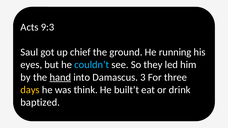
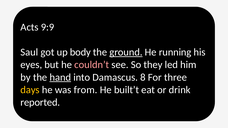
9:3: 9:3 -> 9:9
chief: chief -> body
ground underline: none -> present
couldn’t colour: light blue -> pink
3: 3 -> 8
think: think -> from
baptized: baptized -> reported
